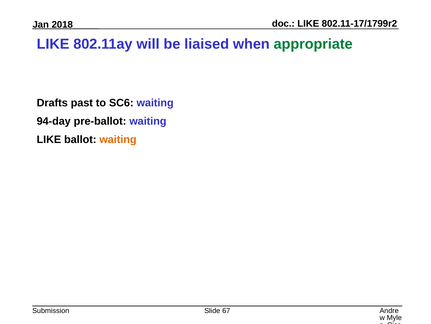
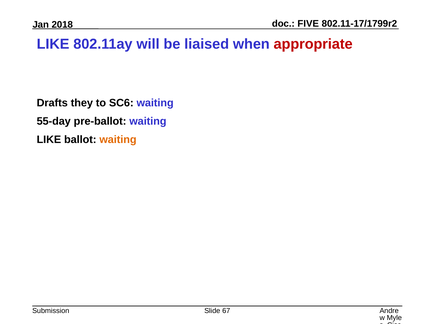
LIKE at (308, 24): LIKE -> FIVE
appropriate colour: green -> red
past: past -> they
94-day: 94-day -> 55-day
